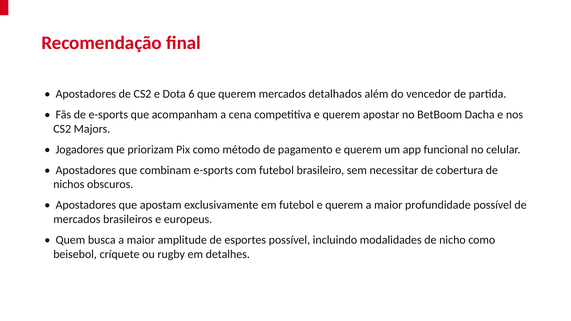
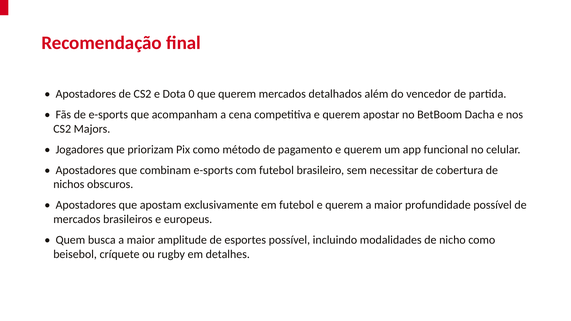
6: 6 -> 0
